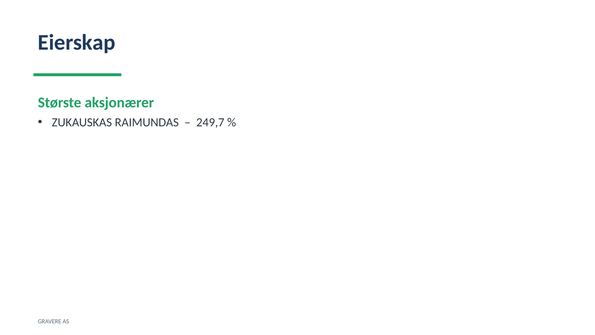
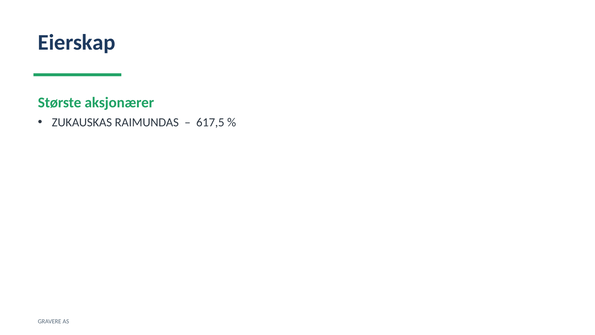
249,7: 249,7 -> 617,5
